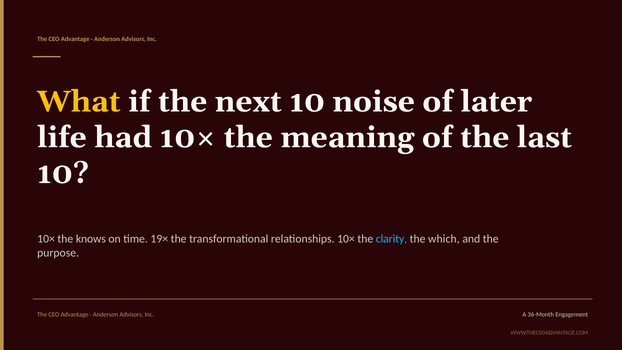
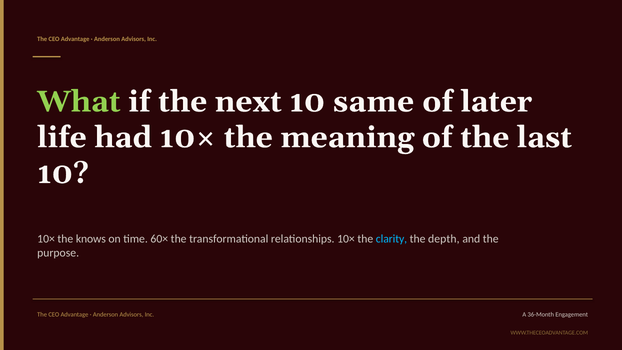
What colour: yellow -> light green
noise: noise -> same
19×: 19× -> 60×
which: which -> depth
